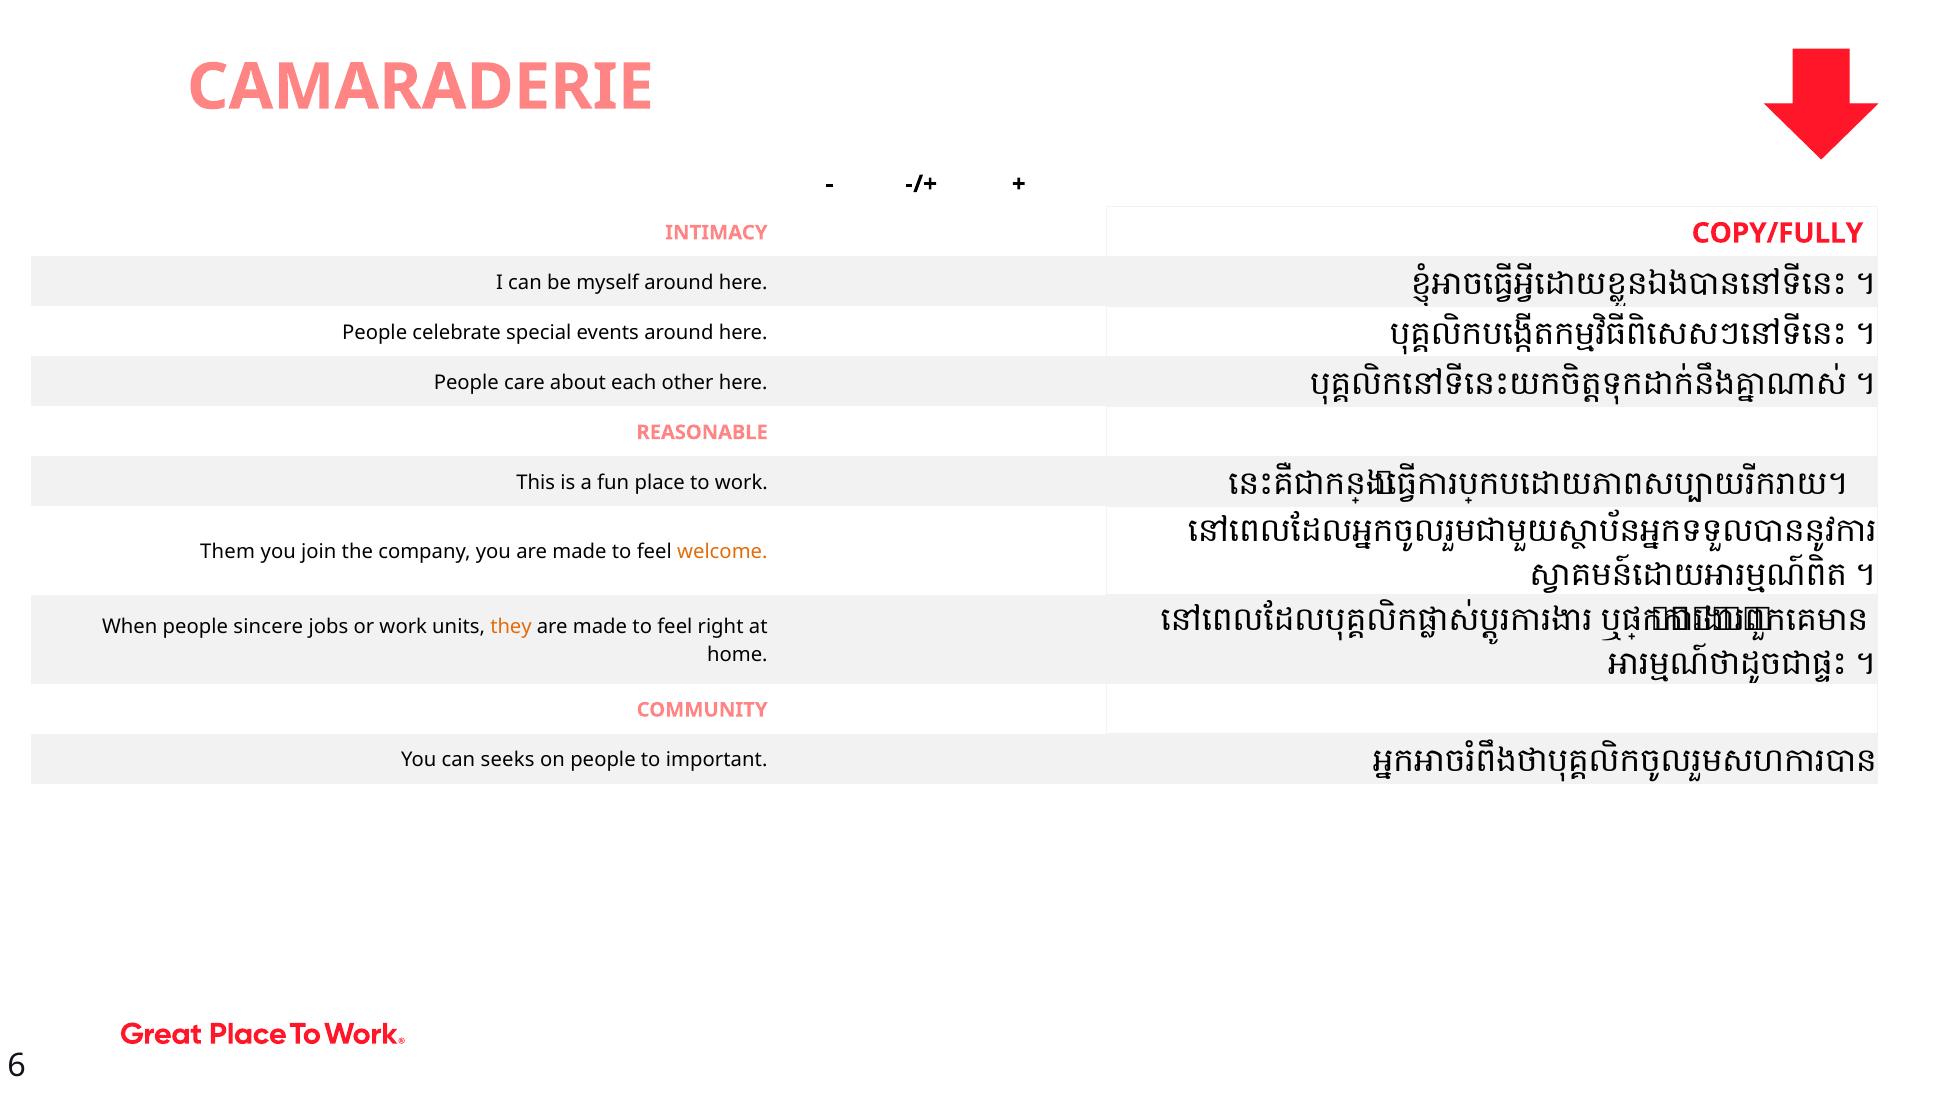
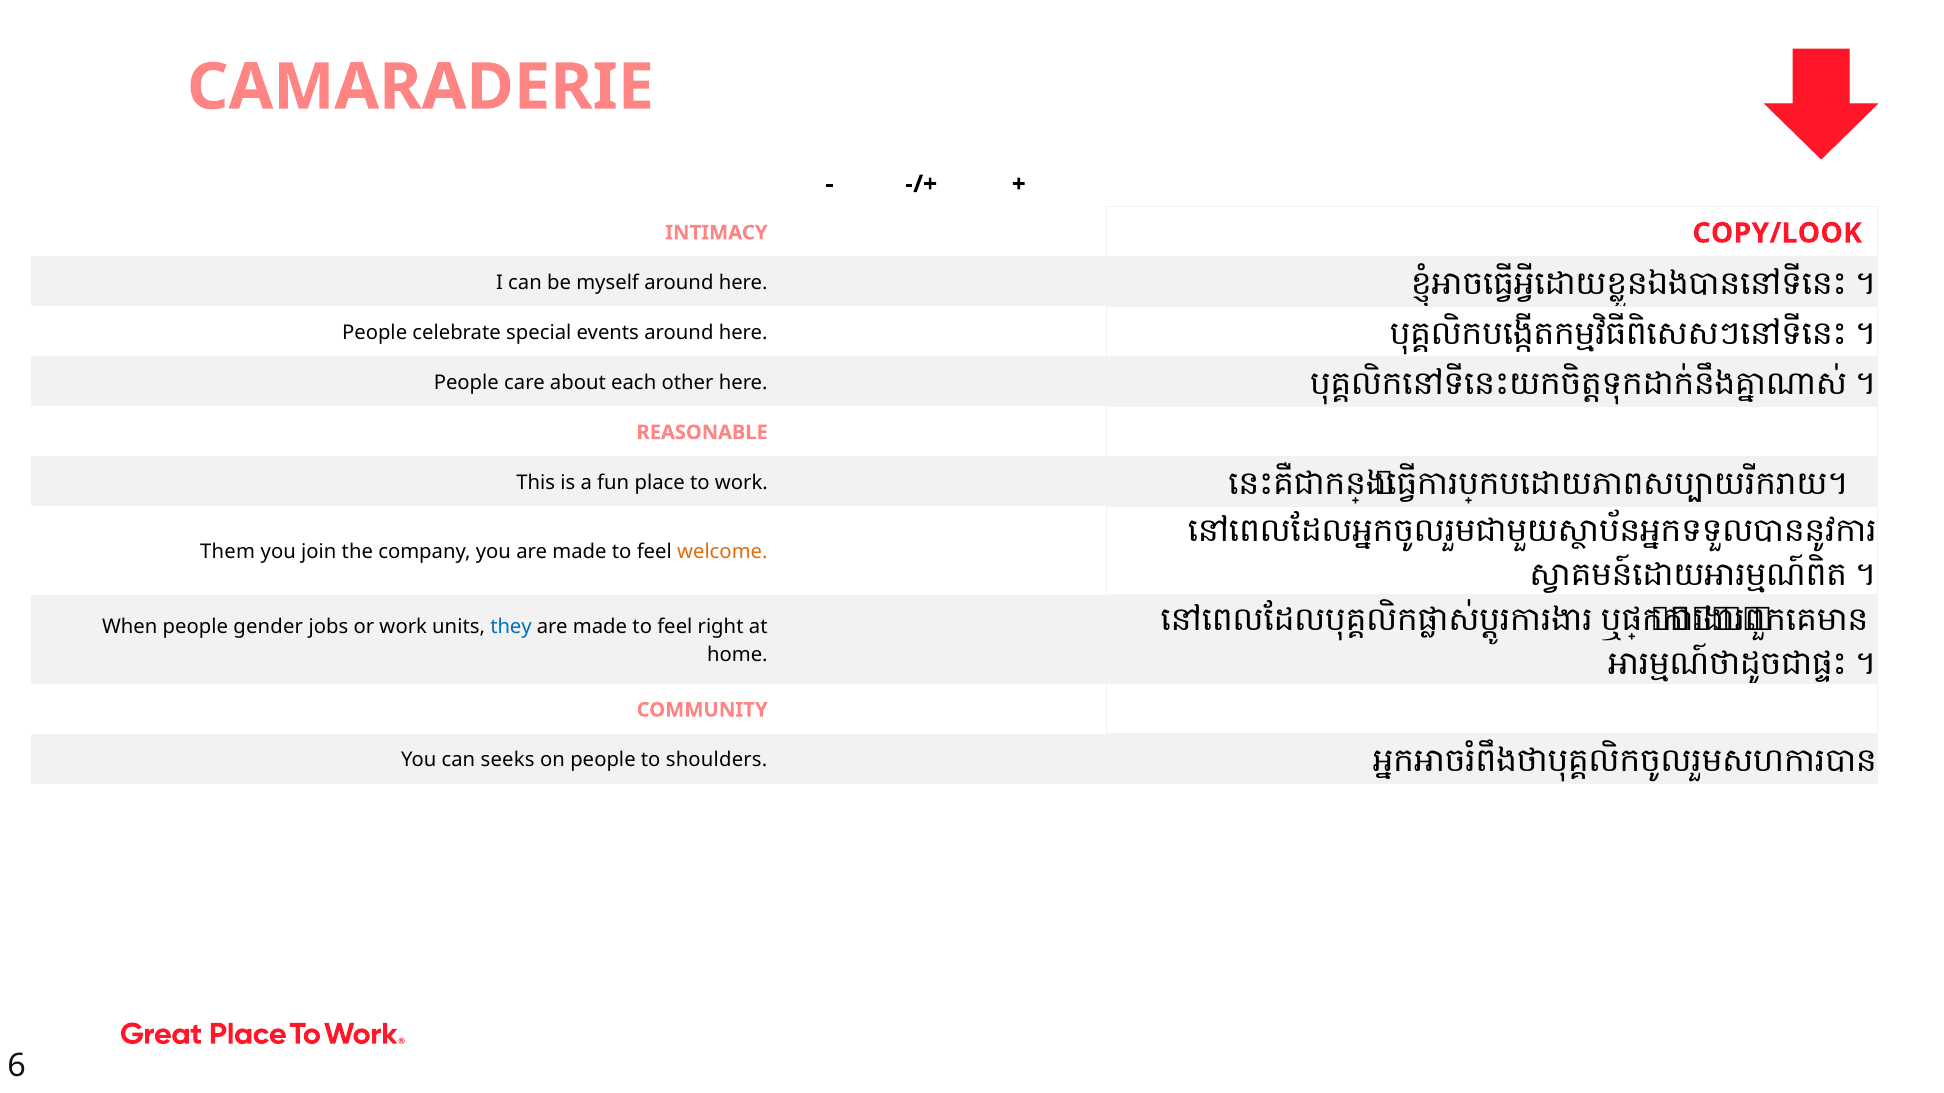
COPY/FULLY: COPY/FULLY -> COPY/LOOK
sincere: sincere -> gender
they colour: orange -> blue
important: important -> shoulders
